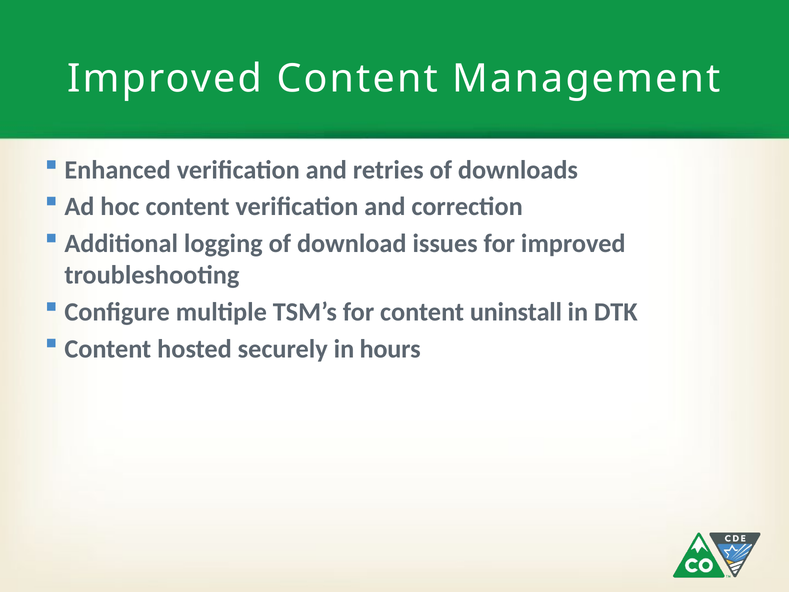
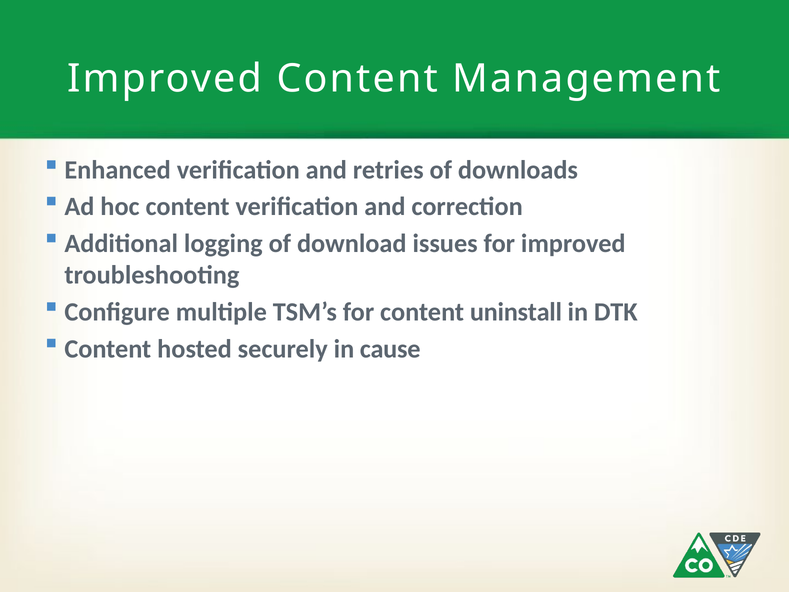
hours: hours -> cause
